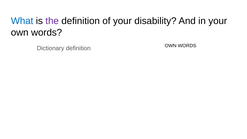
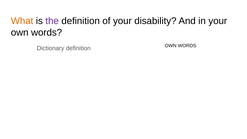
What colour: blue -> orange
